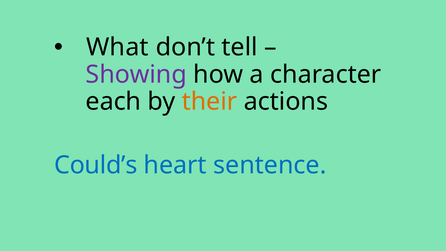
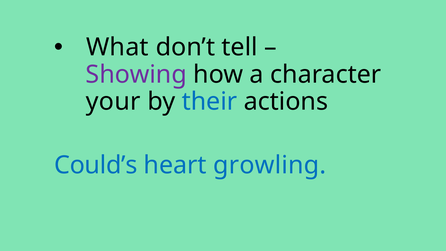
each: each -> your
their colour: orange -> blue
sentence: sentence -> growling
